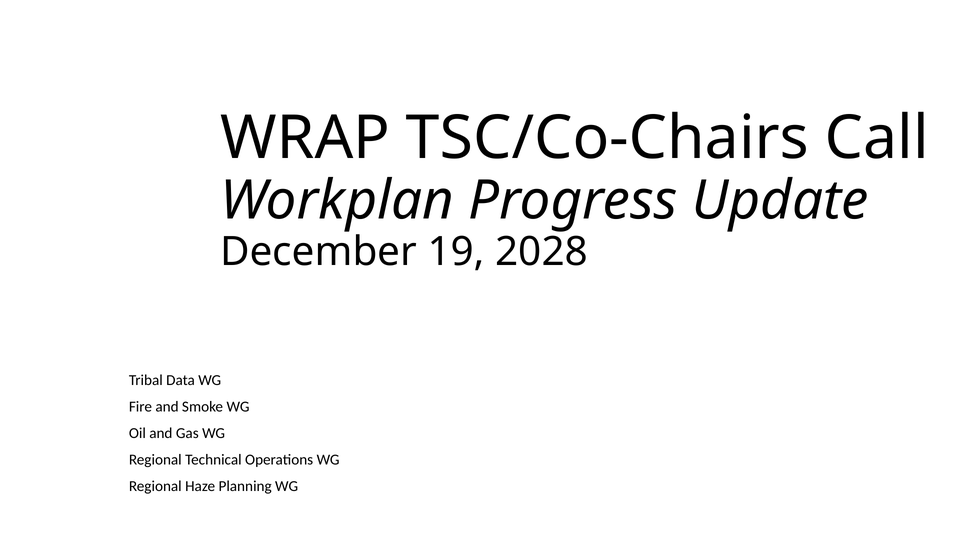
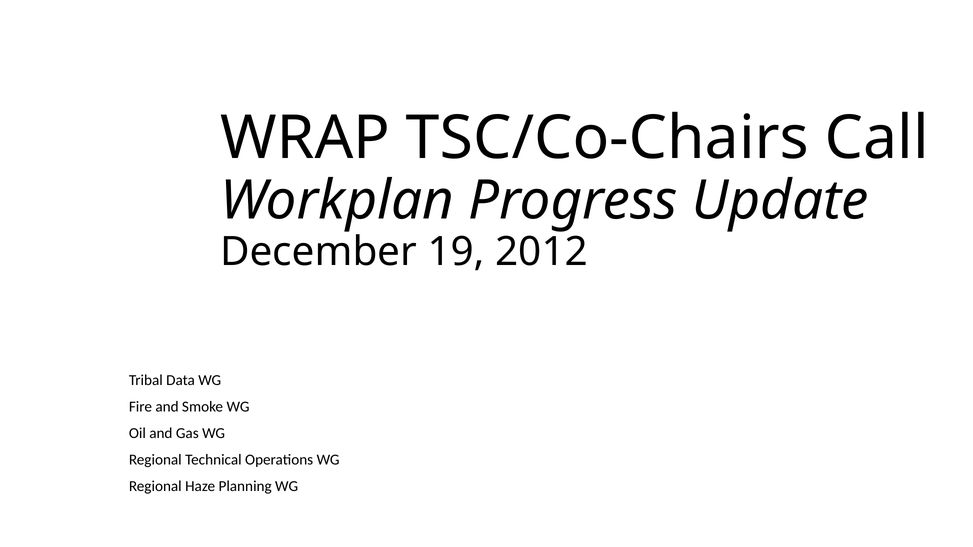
2028: 2028 -> 2012
